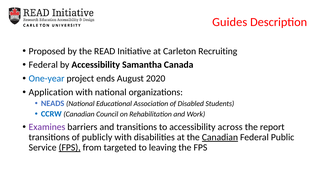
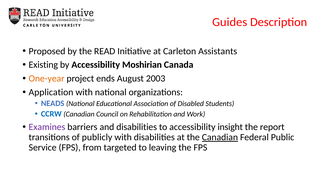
Recruiting: Recruiting -> Assistants
Federal at (43, 65): Federal -> Existing
Samantha: Samantha -> Moshirian
One-year colour: blue -> orange
2020: 2020 -> 2003
and transitions: transitions -> disabilities
across: across -> insight
FPS at (70, 148) underline: present -> none
